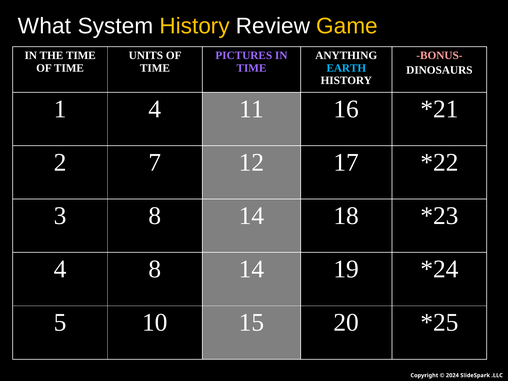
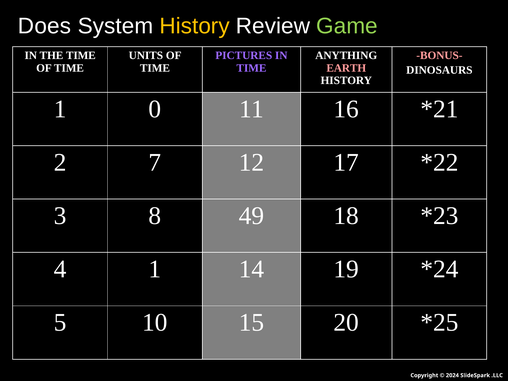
What: What -> Does
Game colour: yellow -> light green
EARTH colour: light blue -> pink
1 4: 4 -> 0
3 8 14: 14 -> 49
4 8: 8 -> 1
